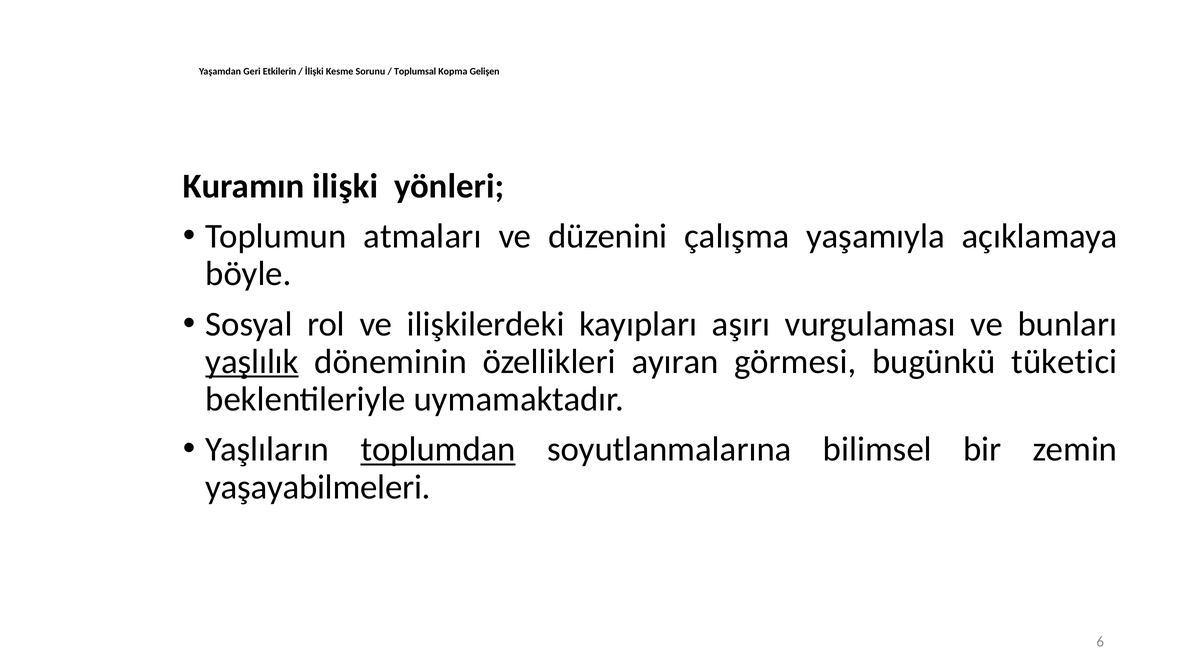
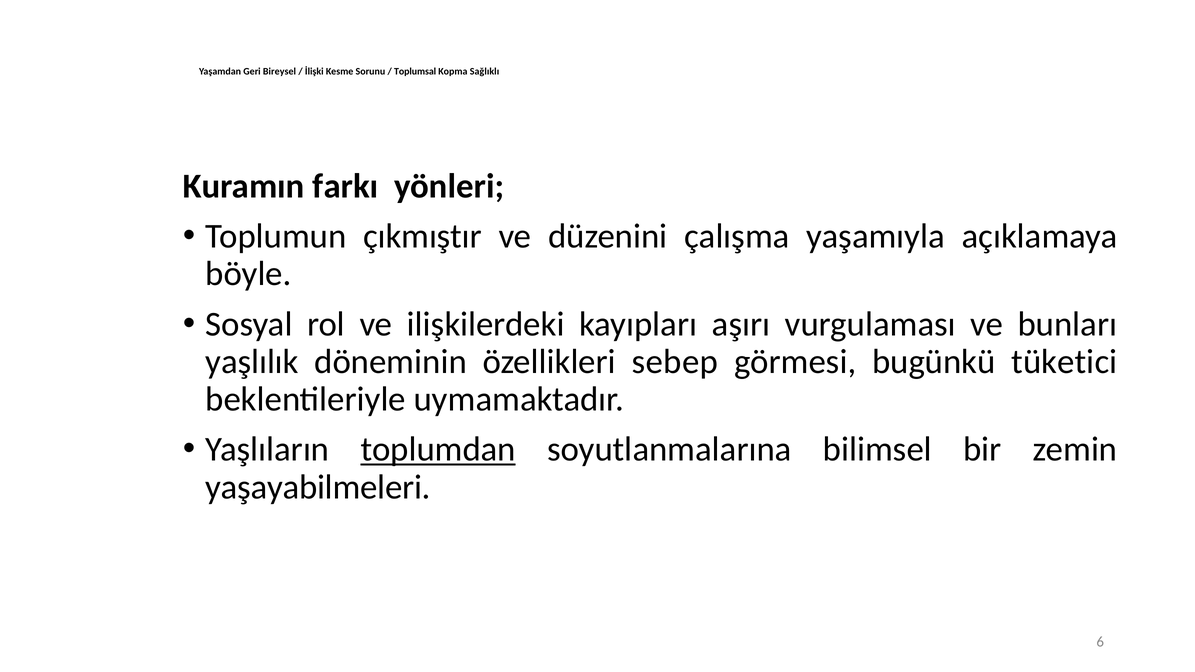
Etkilerin: Etkilerin -> Bireysel
Gelişen: Gelişen -> Sağlıklı
ilişki: ilişki -> farkı
atmaları: atmaları -> çıkmıştır
yaşlılık underline: present -> none
ayıran: ayıran -> sebep
